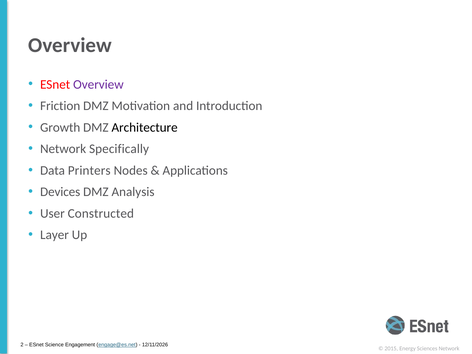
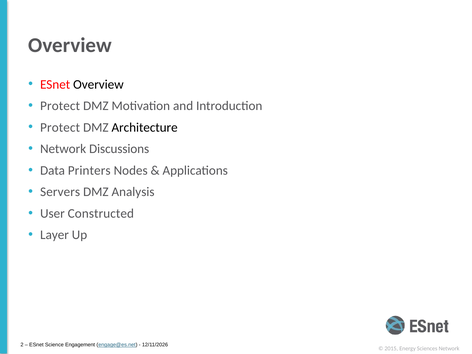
Overview at (98, 84) colour: purple -> black
Friction at (60, 106): Friction -> Protect
Growth at (60, 127): Growth -> Protect
Specifically: Specifically -> Discussions
Devices: Devices -> Servers
